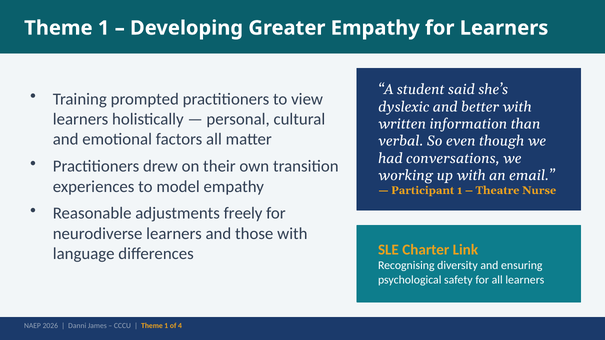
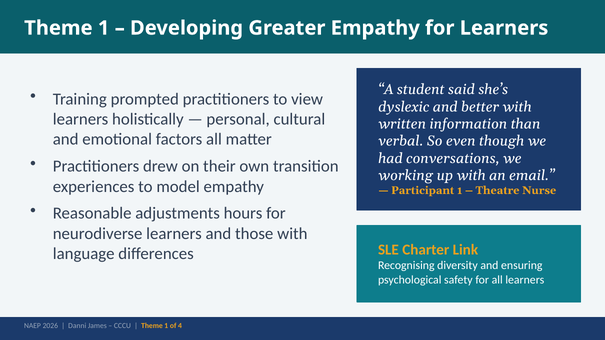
freely: freely -> hours
